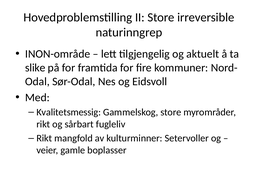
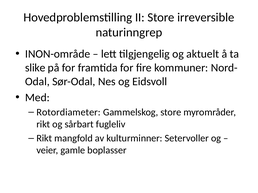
Kvalitetsmessig: Kvalitetsmessig -> Rotordiameter
